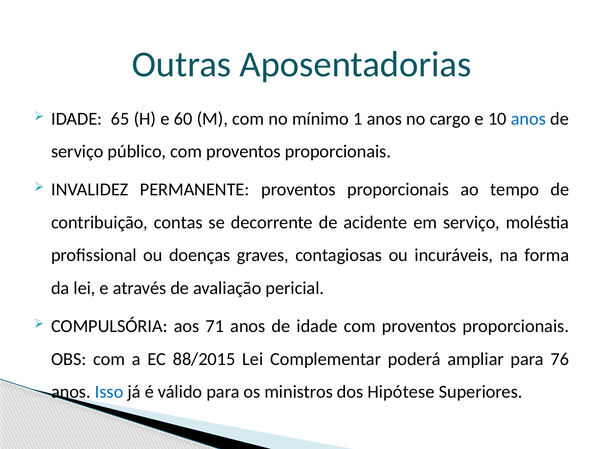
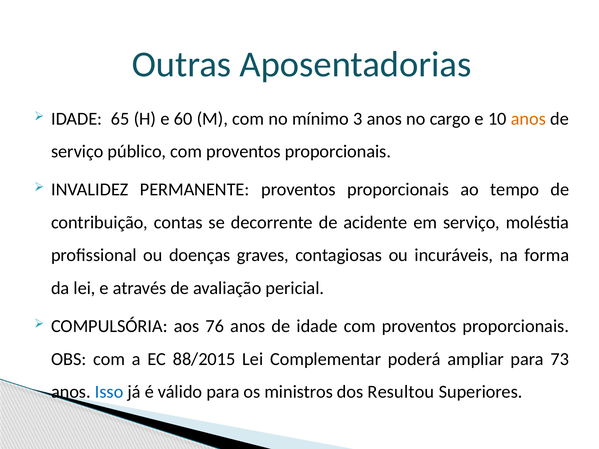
1: 1 -> 3
anos at (528, 119) colour: blue -> orange
71: 71 -> 76
76: 76 -> 73
Hipótese: Hipótese -> Resultou
